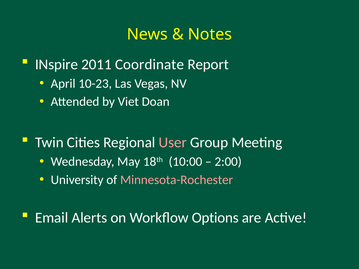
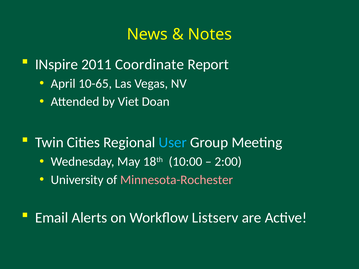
10-23: 10-23 -> 10-65
User colour: pink -> light blue
Options: Options -> Listserv
